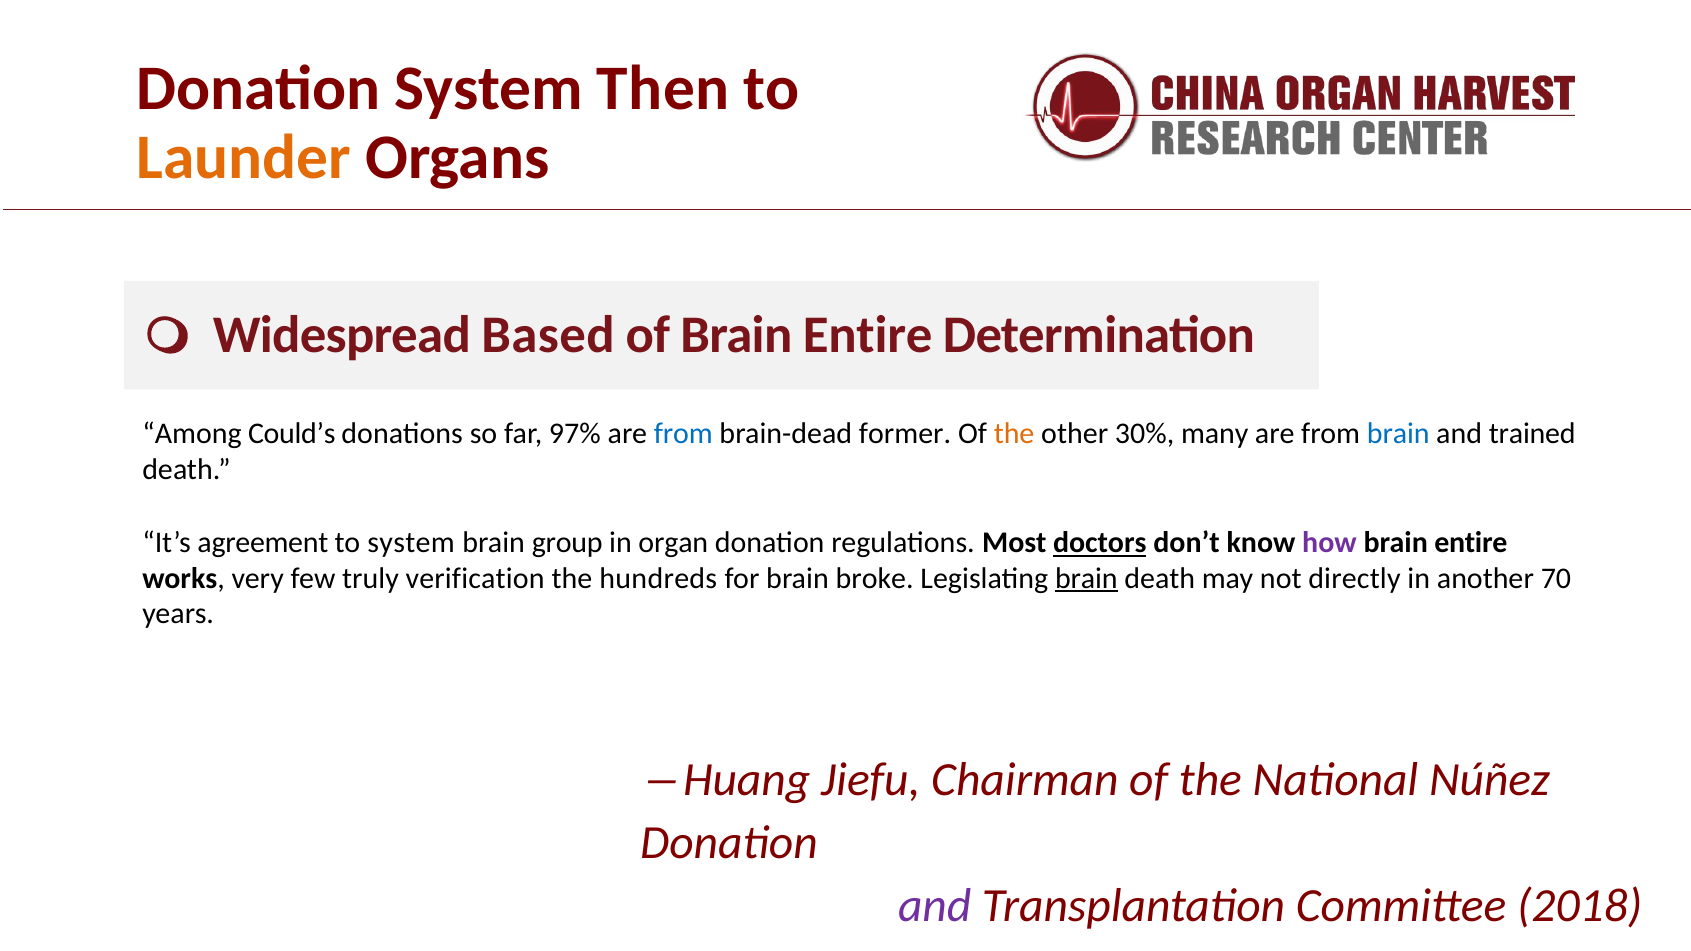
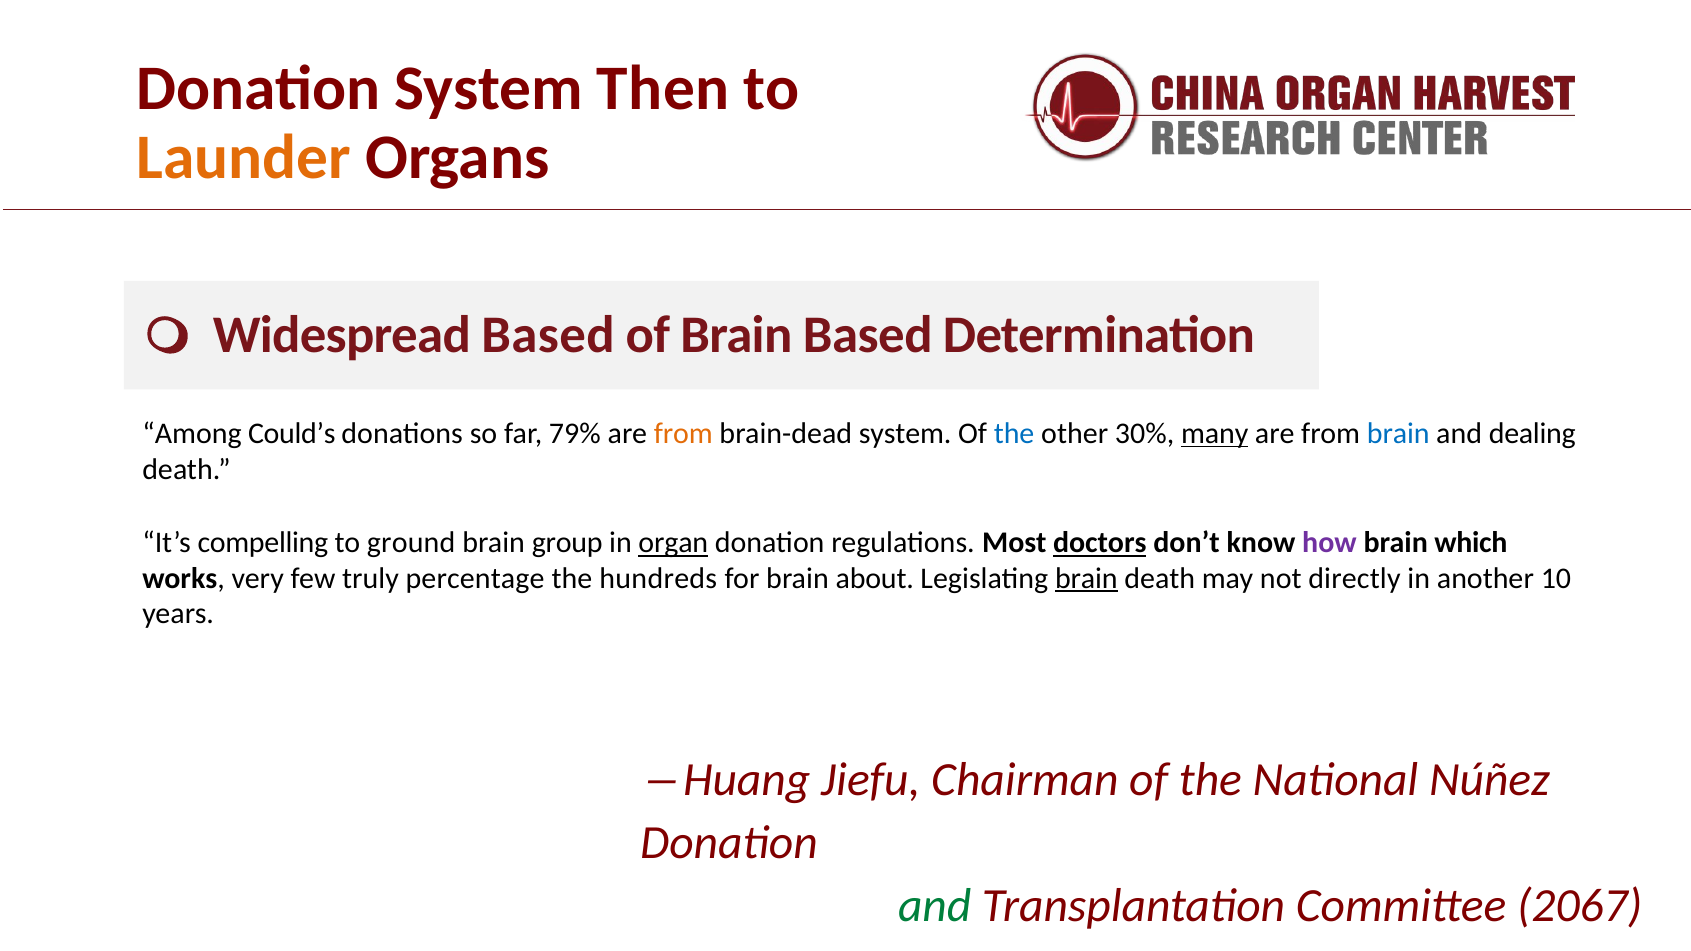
of Brain Entire: Entire -> Based
97%: 97% -> 79%
from at (683, 434) colour: blue -> orange
brain-dead former: former -> system
the at (1014, 434) colour: orange -> blue
many underline: none -> present
trained: trained -> dealing
agreement: agreement -> compelling
to system: system -> ground
organ underline: none -> present
entire at (1471, 543): entire -> which
verification: verification -> percentage
broke: broke -> about
70: 70 -> 10
and at (935, 906) colour: purple -> green
2018: 2018 -> 2067
